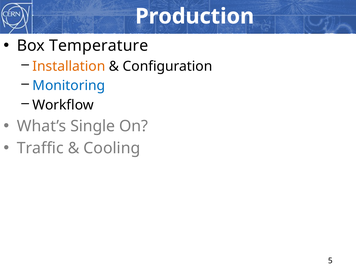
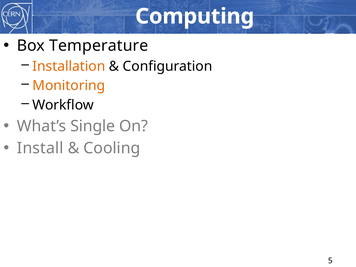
Production: Production -> Computing
Monitoring colour: blue -> orange
Traffic: Traffic -> Install
